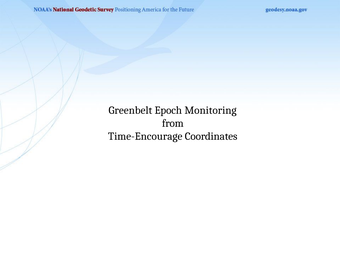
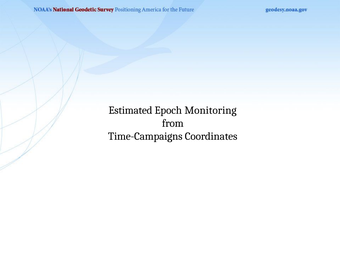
Greenbelt: Greenbelt -> Estimated
Time-Encourage: Time-Encourage -> Time-Campaigns
